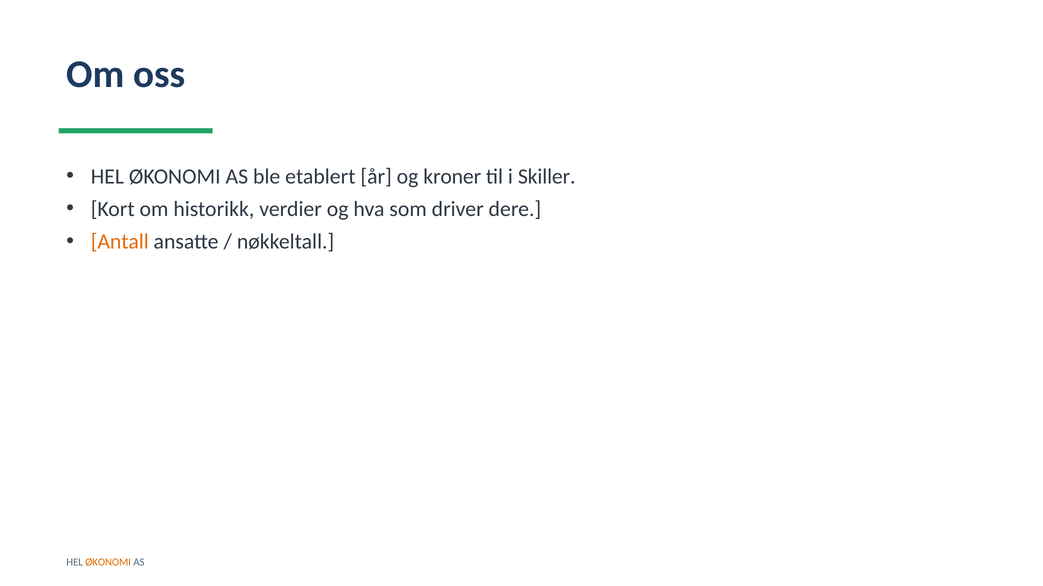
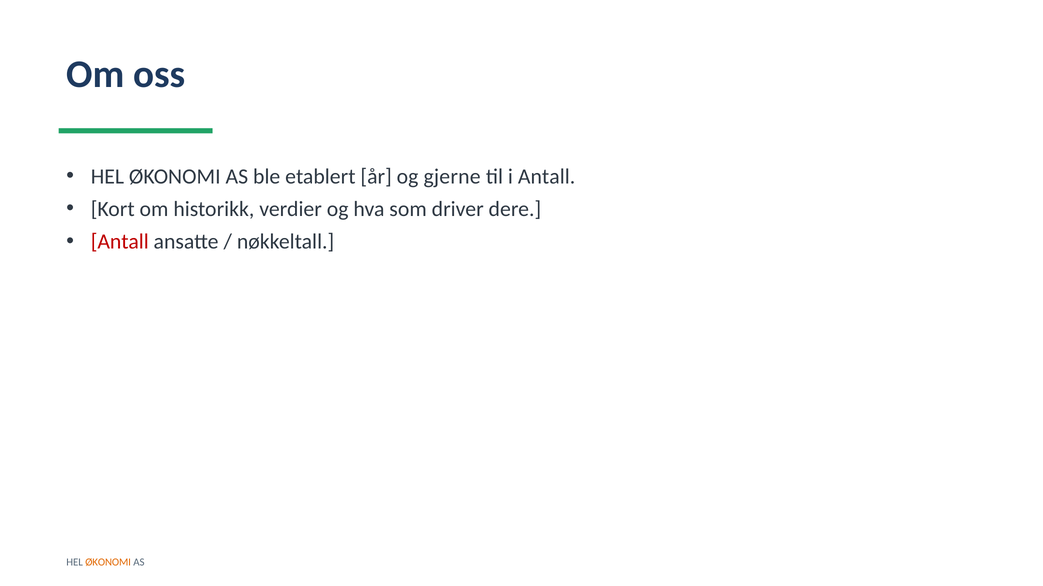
kroner: kroner -> gjerne
i Skiller: Skiller -> Antall
Antall at (120, 242) colour: orange -> red
